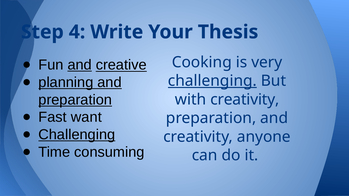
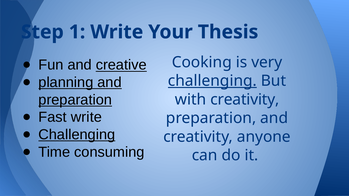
4: 4 -> 1
and at (80, 65) underline: present -> none
Fast want: want -> write
